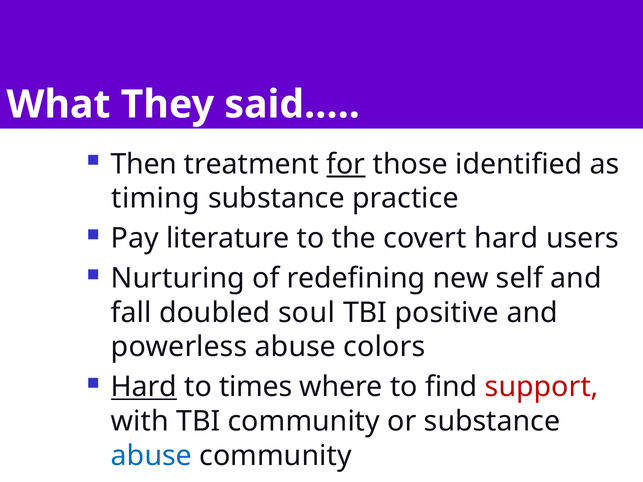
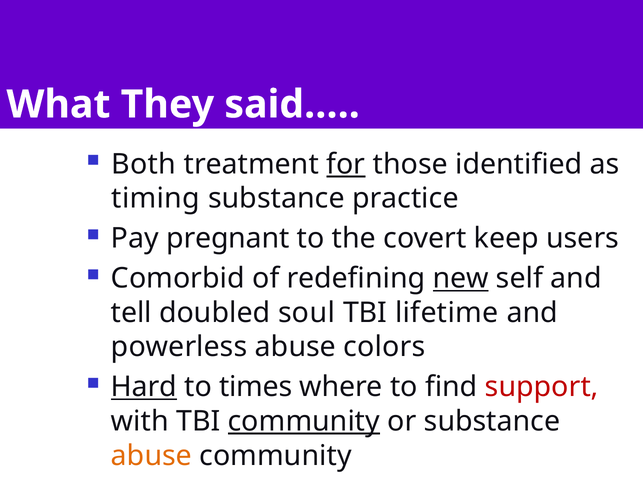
Then: Then -> Both
literature: literature -> pregnant
covert hard: hard -> keep
Nurturing: Nurturing -> Comorbid
new underline: none -> present
fall: fall -> tell
positive: positive -> lifetime
community at (304, 422) underline: none -> present
abuse at (151, 456) colour: blue -> orange
